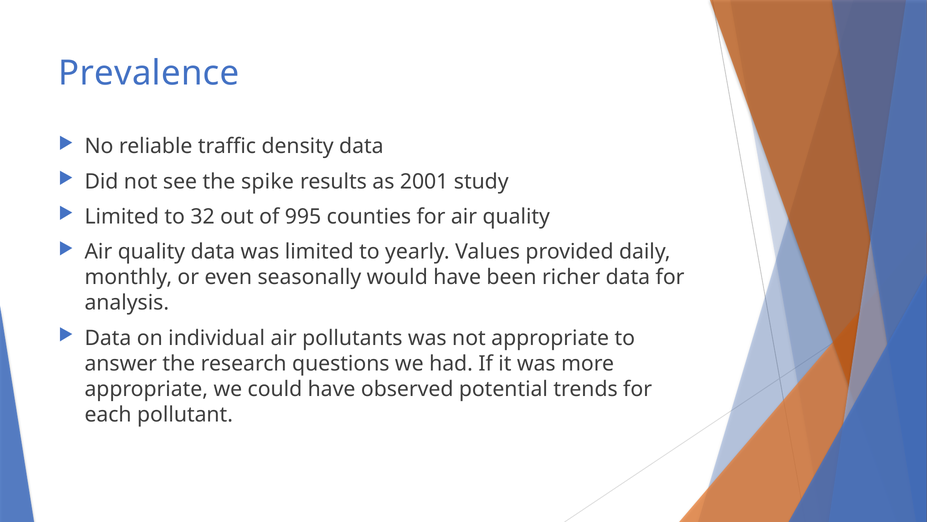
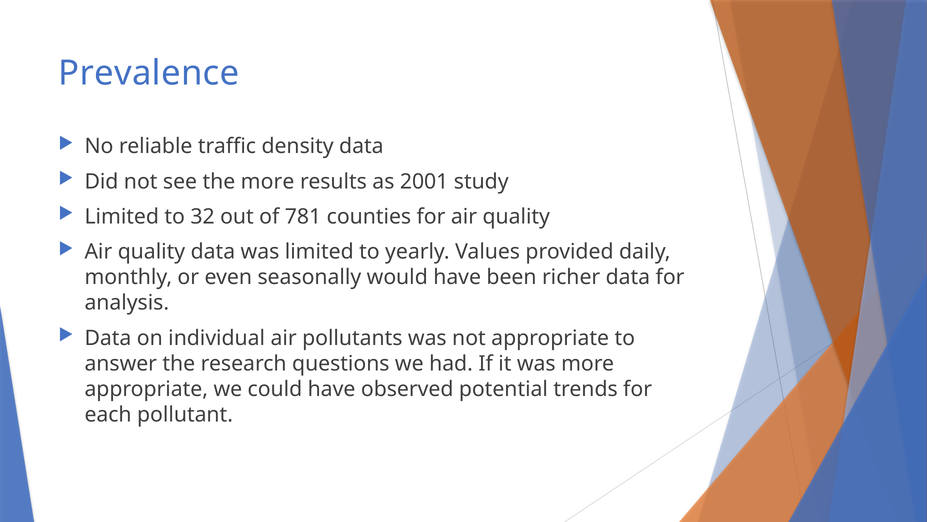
the spike: spike -> more
995: 995 -> 781
